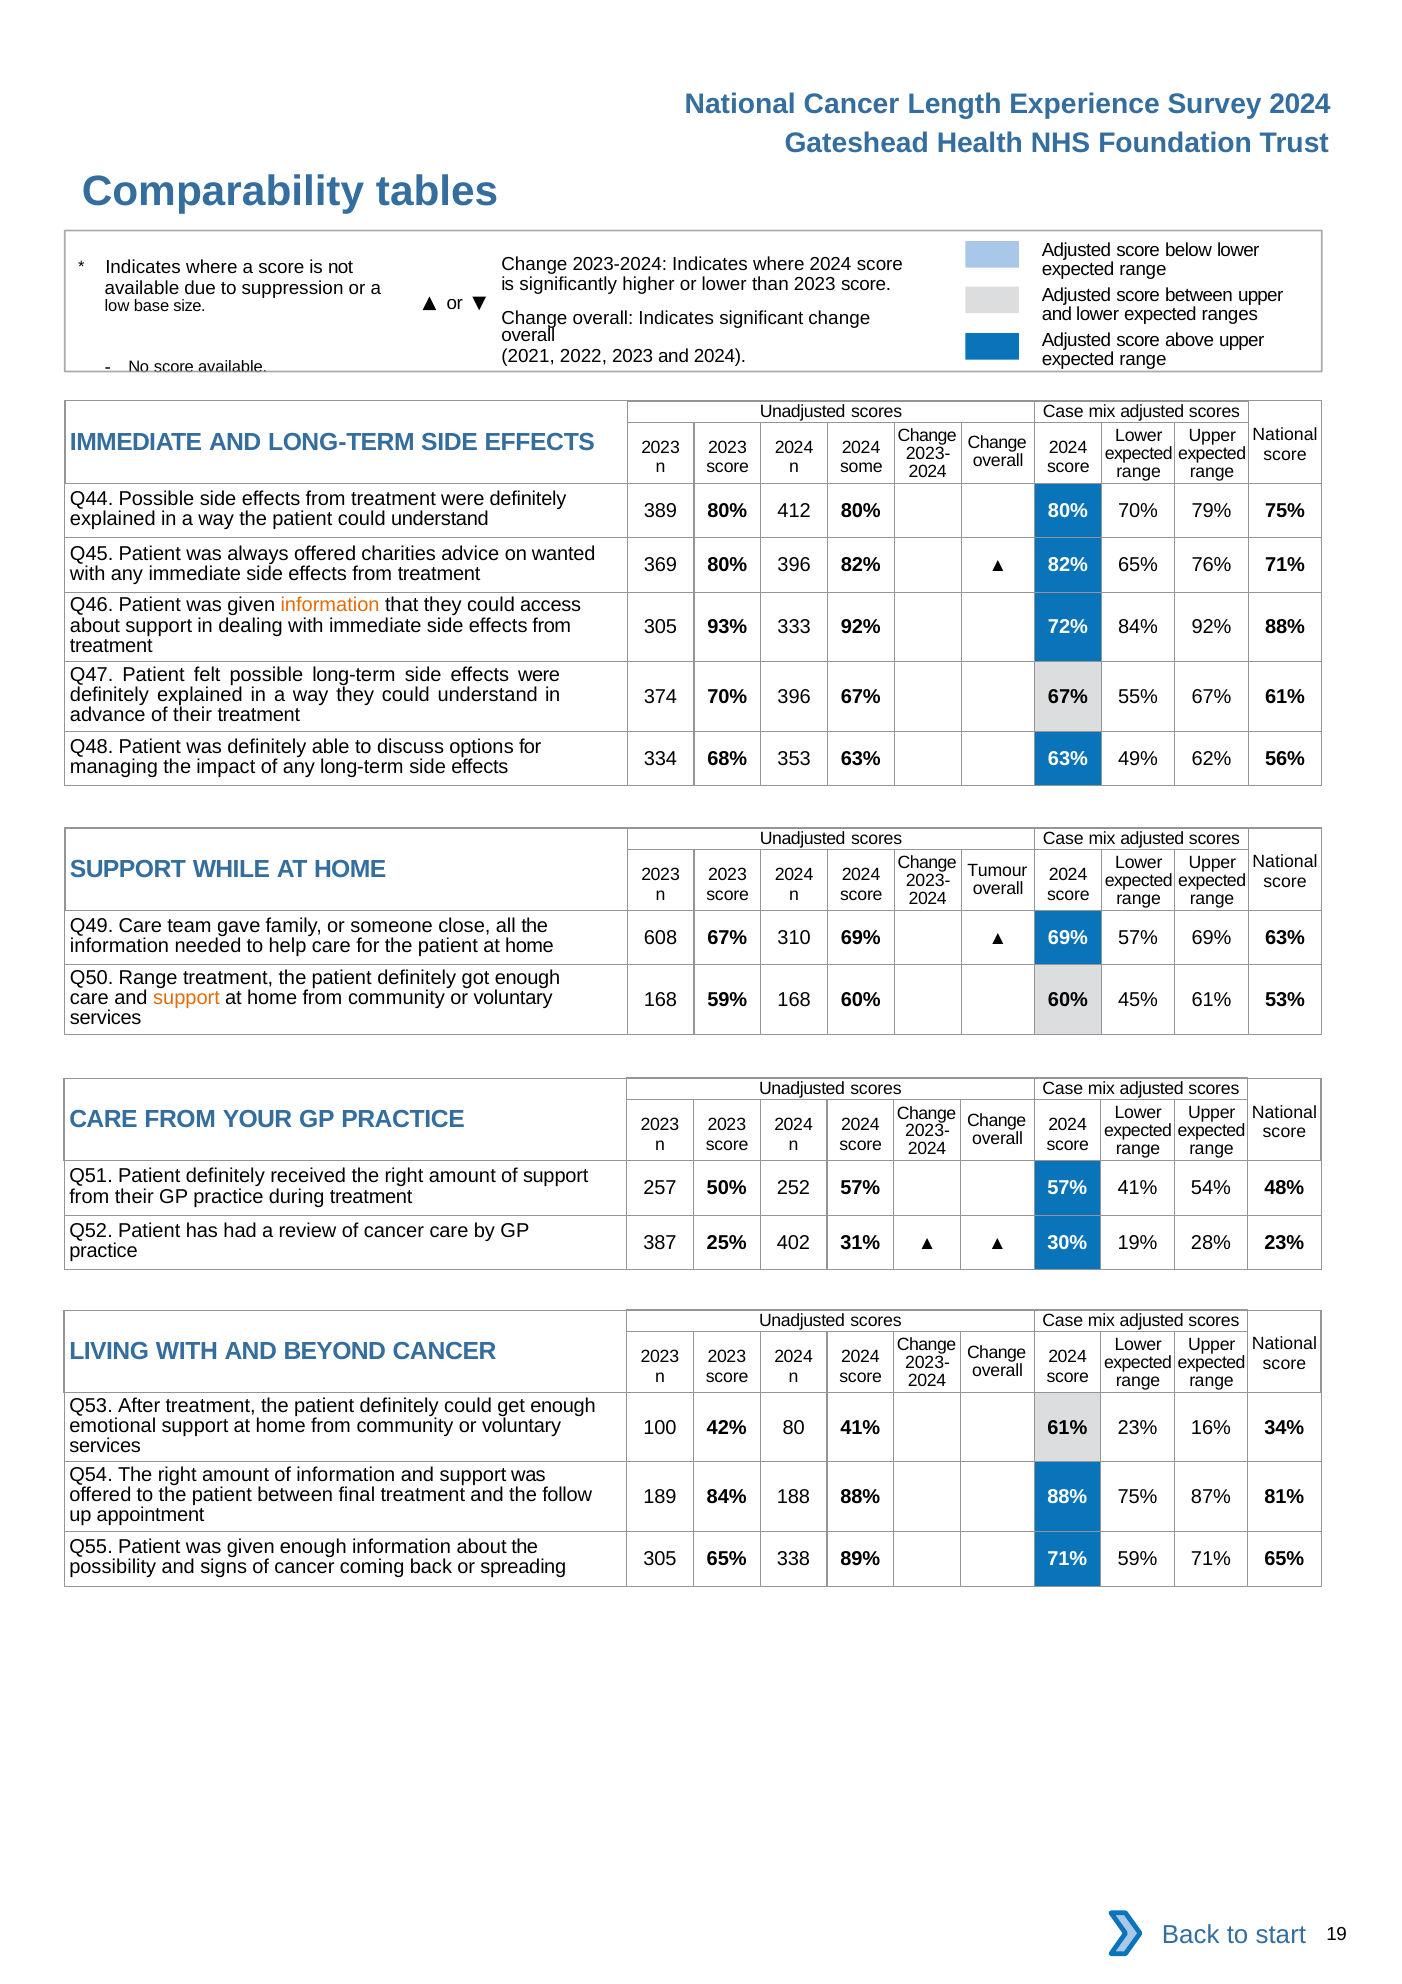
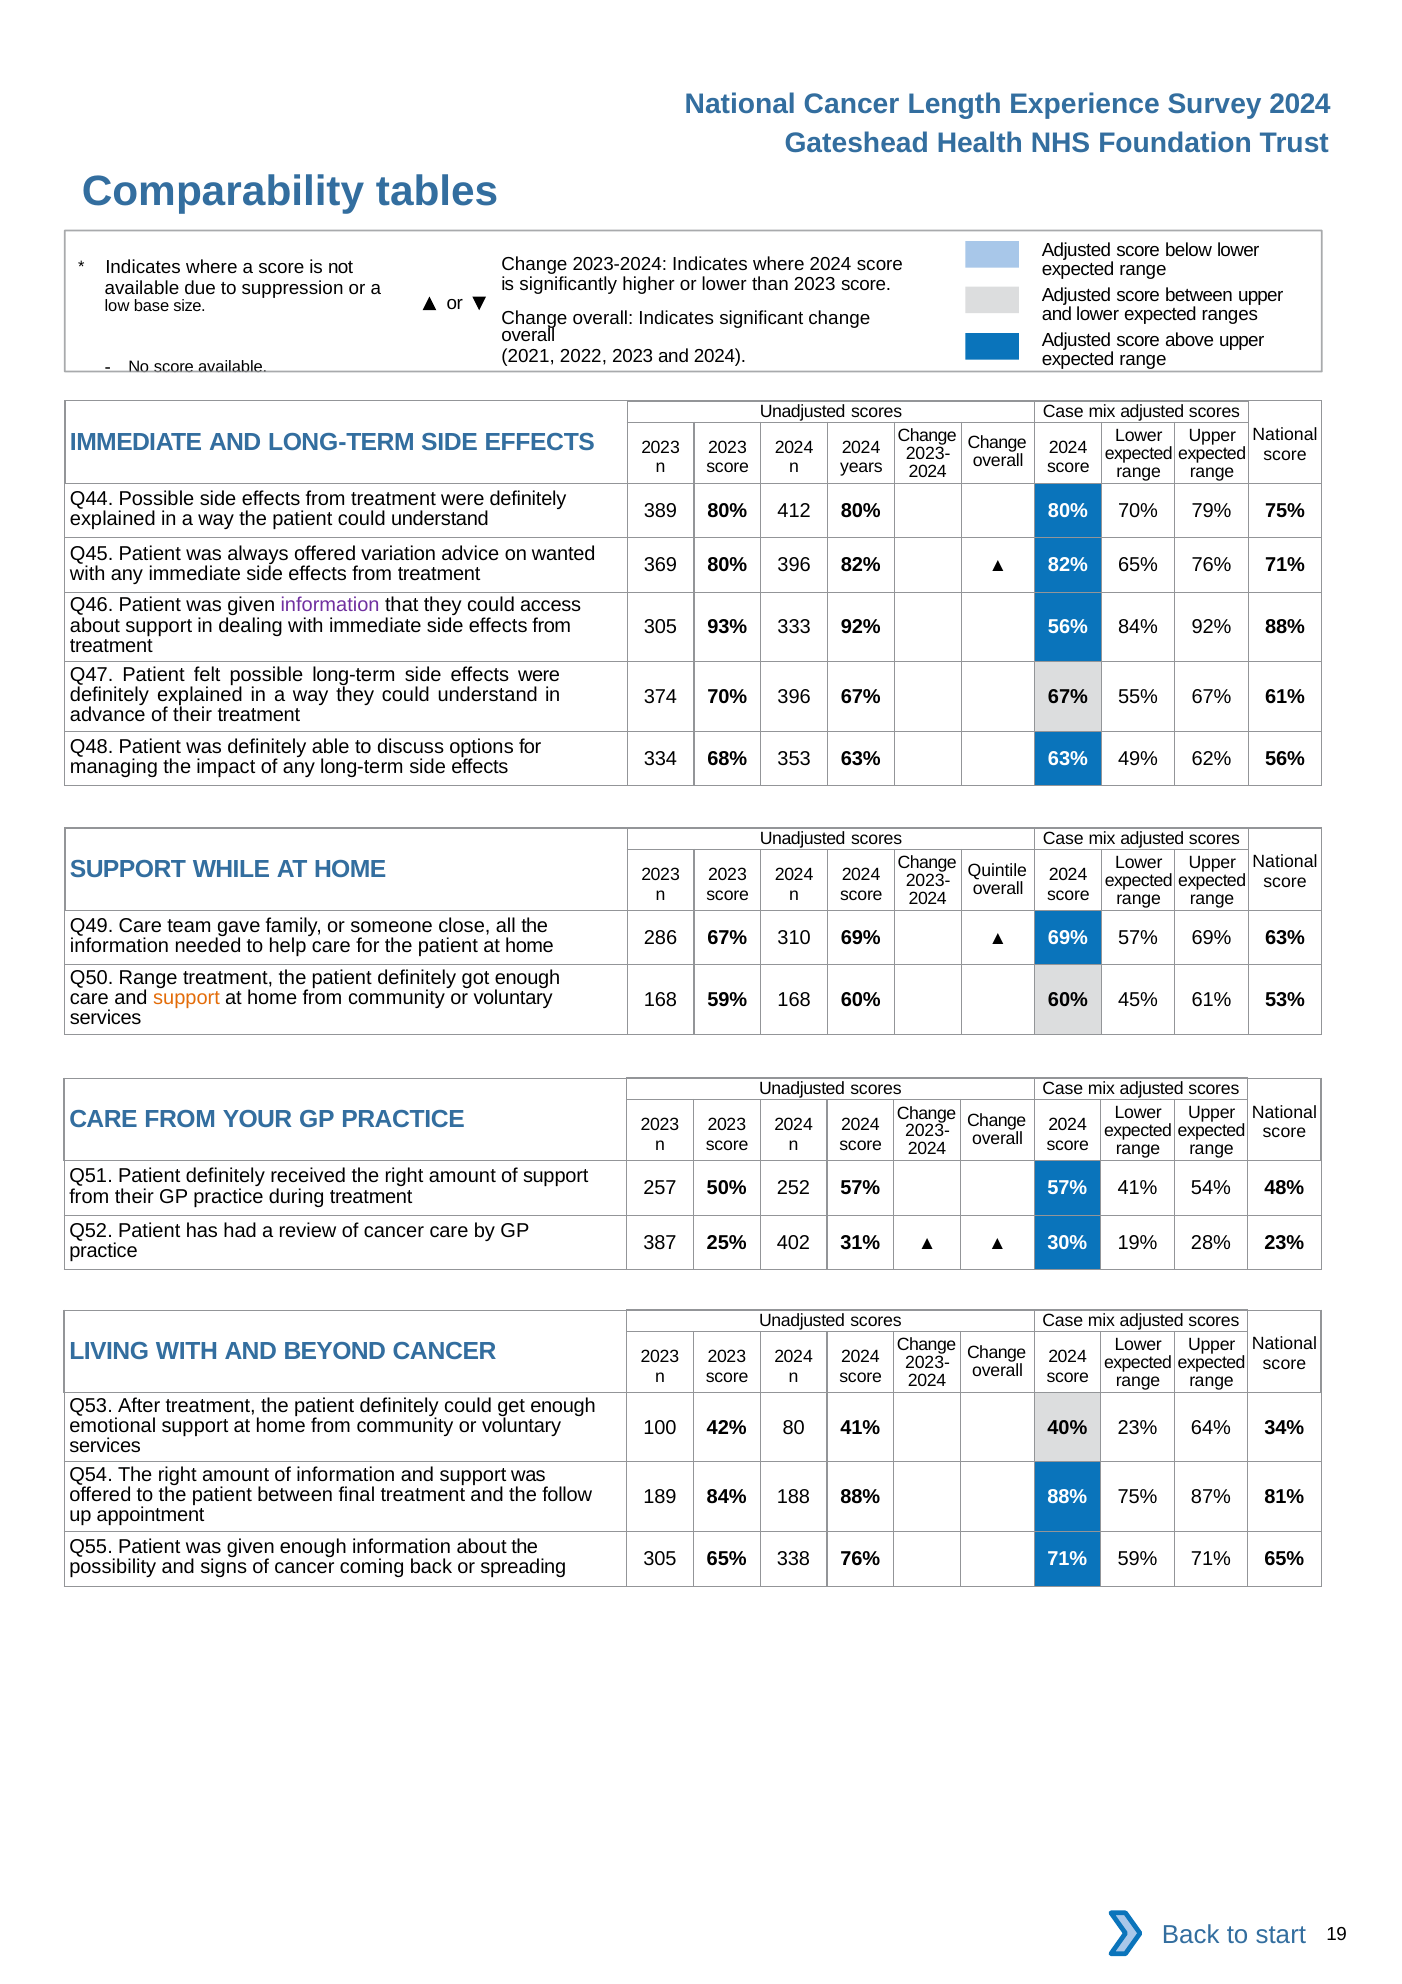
some: some -> years
charities: charities -> variation
information at (330, 605) colour: orange -> purple
92% 72%: 72% -> 56%
Tumour: Tumour -> Quintile
608: 608 -> 286
41% 61%: 61% -> 40%
16%: 16% -> 64%
338 89%: 89% -> 76%
